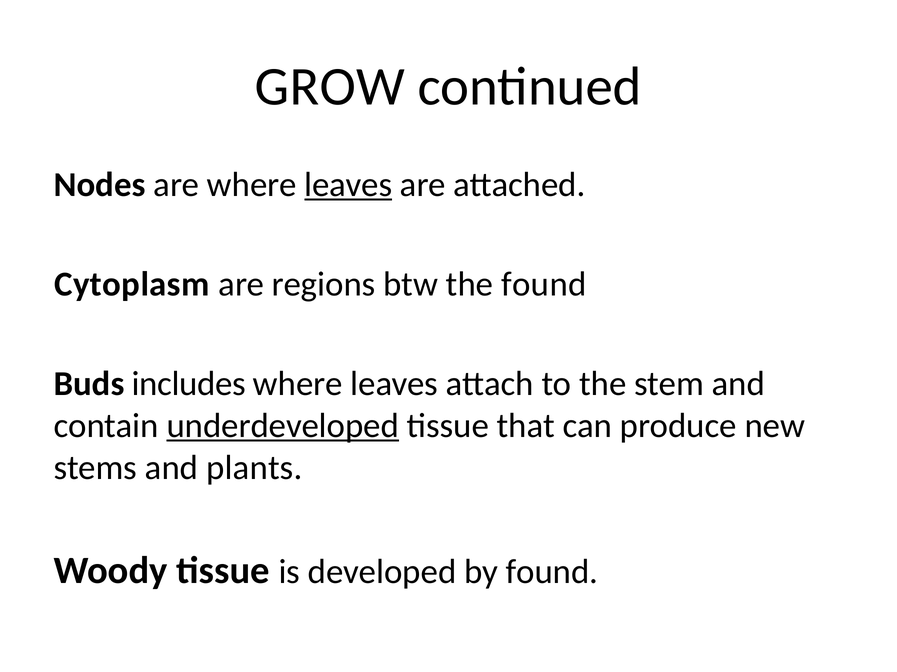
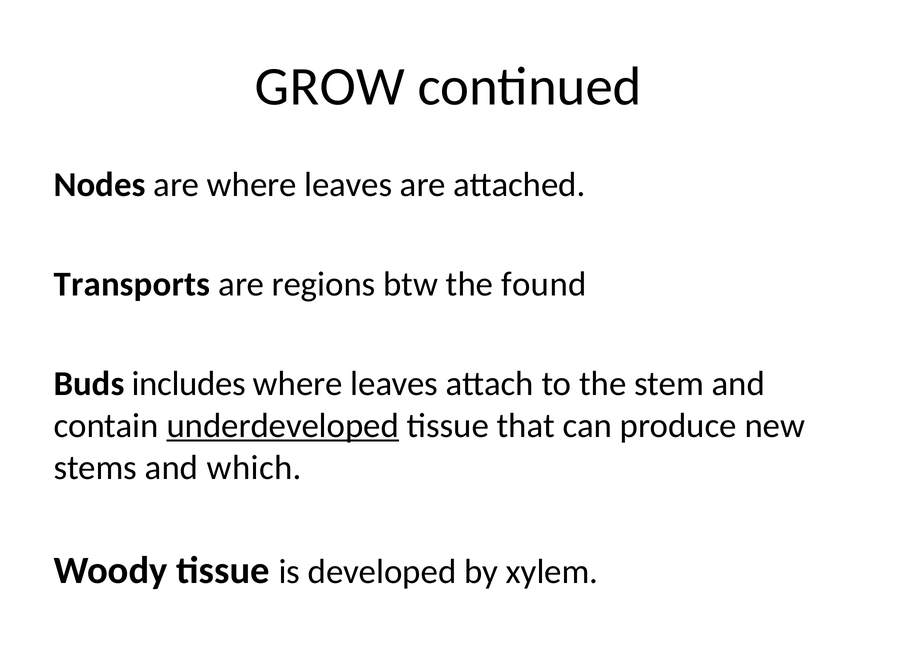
leaves at (348, 185) underline: present -> none
Cytoplasm: Cytoplasm -> Transports
plants: plants -> which
by found: found -> xylem
